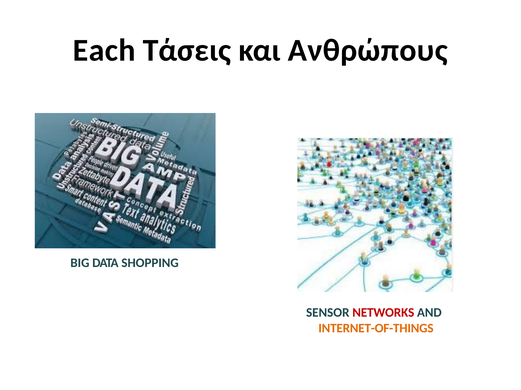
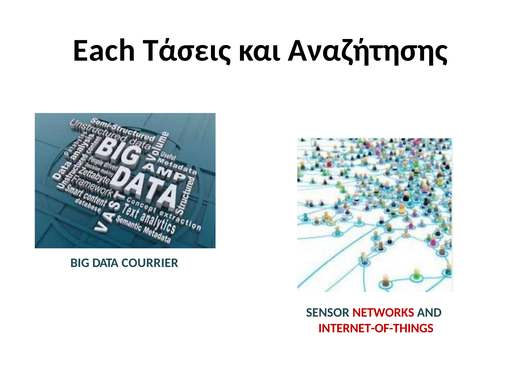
Ανθρώπους: Ανθρώπους -> Αναζήτησης
SHOPPING: SHOPPING -> COURRIER
INTERNET-OF-THINGS colour: orange -> red
